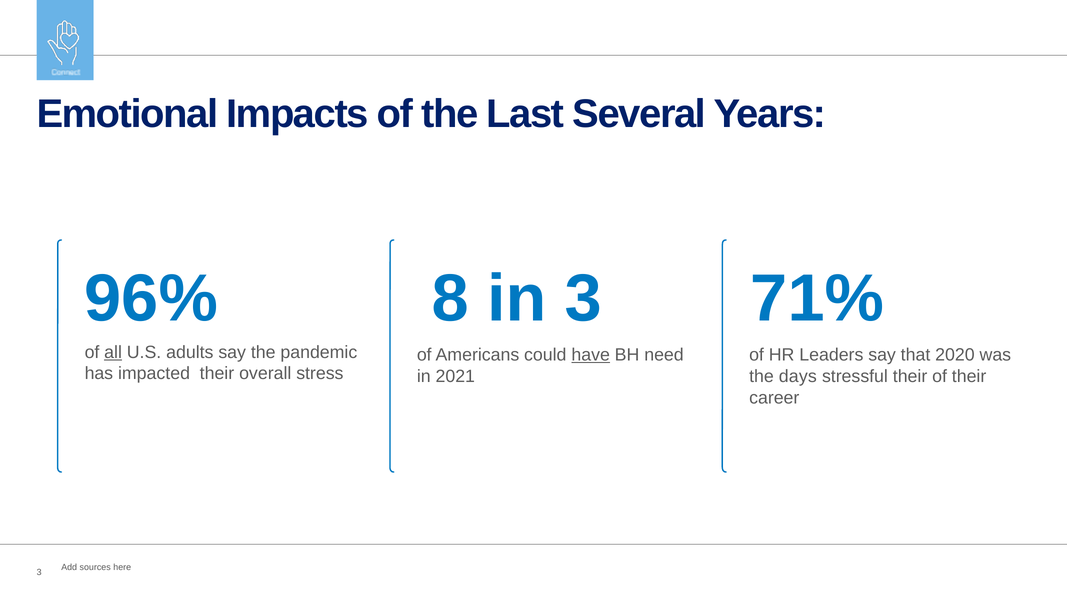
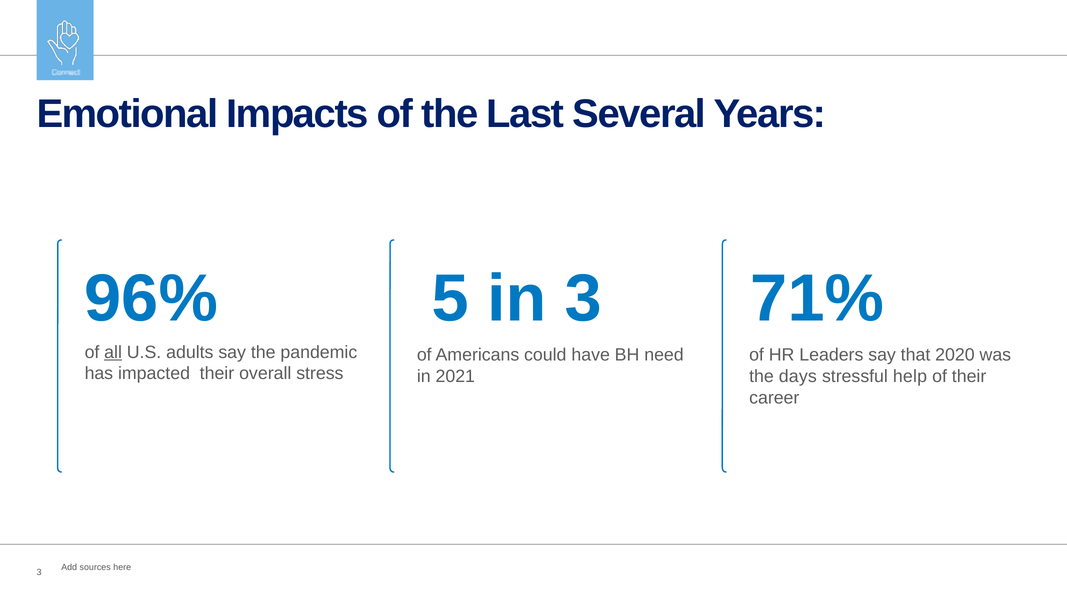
8: 8 -> 5
have underline: present -> none
stressful their: their -> help
